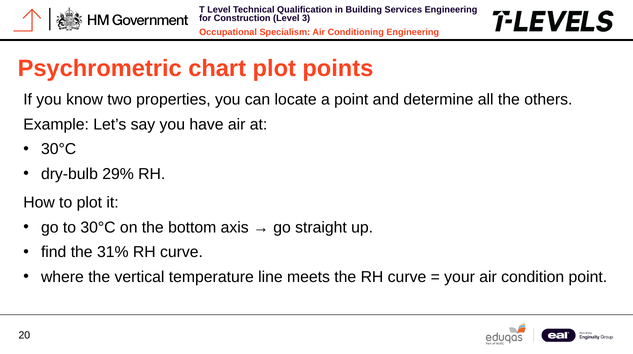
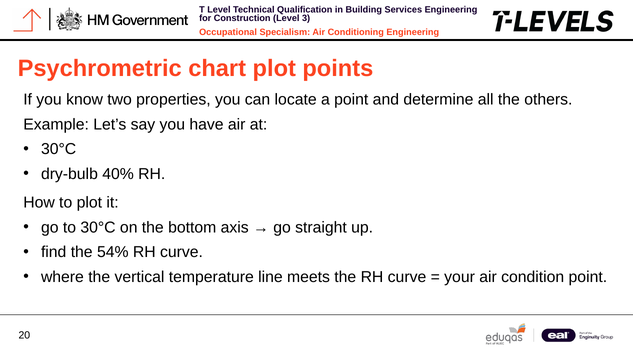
29%: 29% -> 40%
31%: 31% -> 54%
